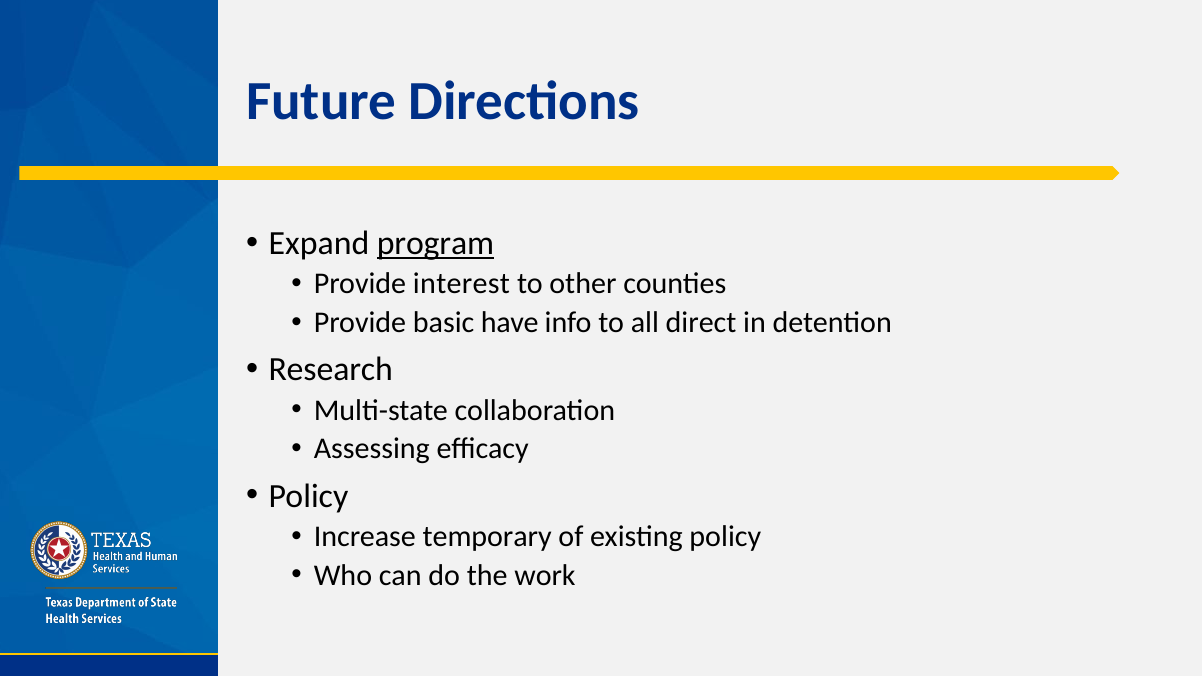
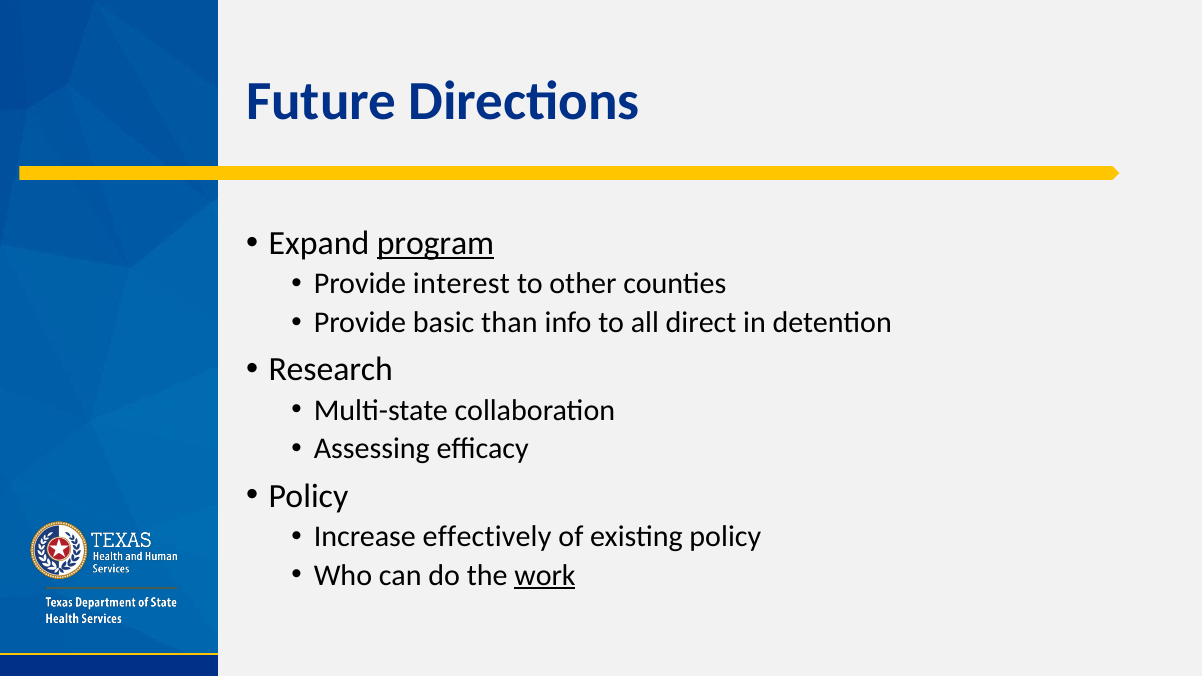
have: have -> than
temporary: temporary -> effectively
work underline: none -> present
